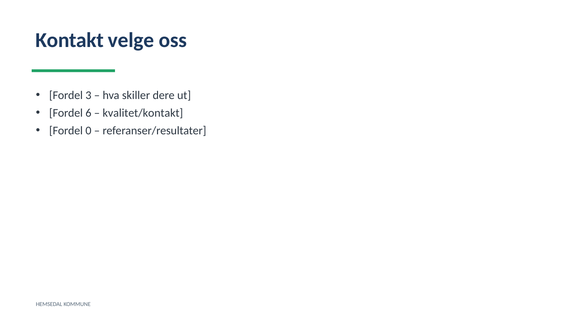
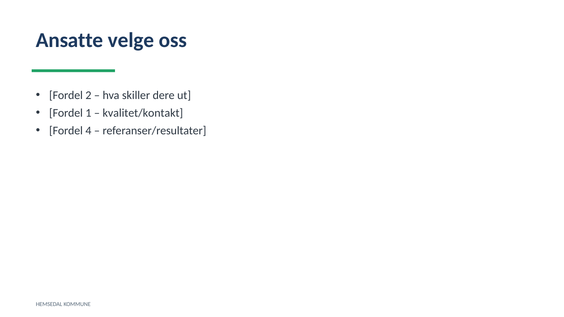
Kontakt: Kontakt -> Ansatte
3: 3 -> 2
6: 6 -> 1
0: 0 -> 4
